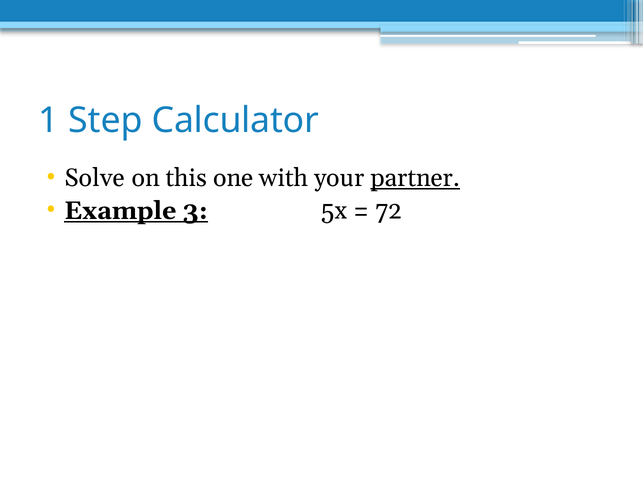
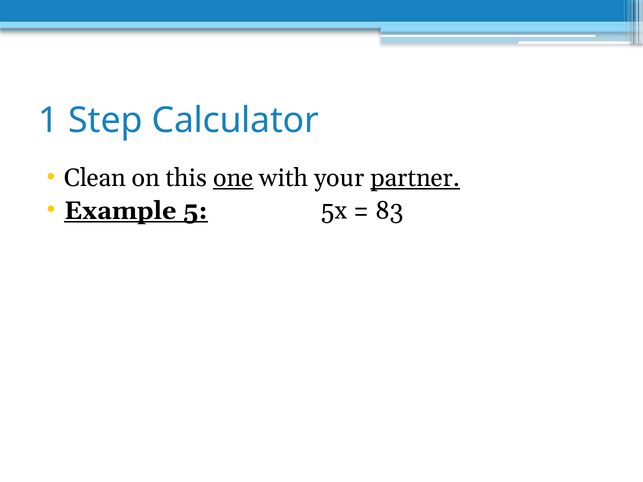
Solve: Solve -> Clean
one underline: none -> present
3: 3 -> 5
72: 72 -> 83
